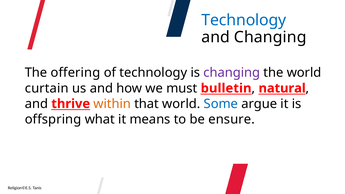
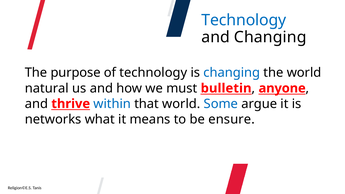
offering: offering -> purpose
changing at (232, 73) colour: purple -> blue
curtain: curtain -> natural
natural: natural -> anyone
within colour: orange -> blue
offspring: offspring -> networks
